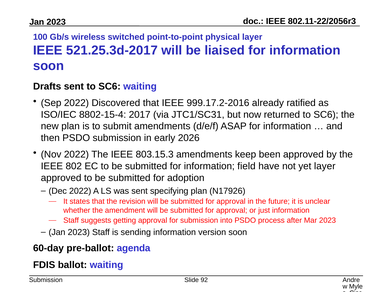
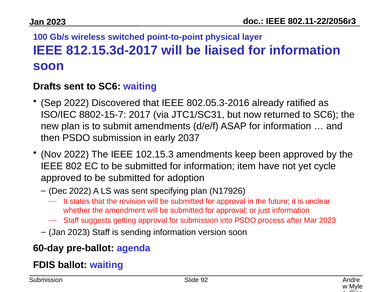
521.25.3d-2017: 521.25.3d-2017 -> 812.15.3d-2017
999.17.2-2016: 999.17.2-2016 -> 802.05.3-2016
8802-15-4: 8802-15-4 -> 8802-15-7
2026: 2026 -> 2037
803.15.3: 803.15.3 -> 102.15.3
field: field -> item
yet layer: layer -> cycle
